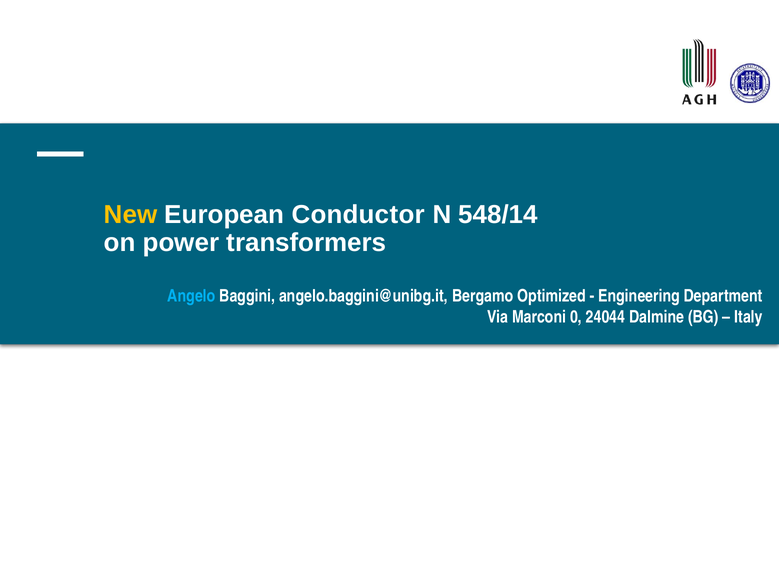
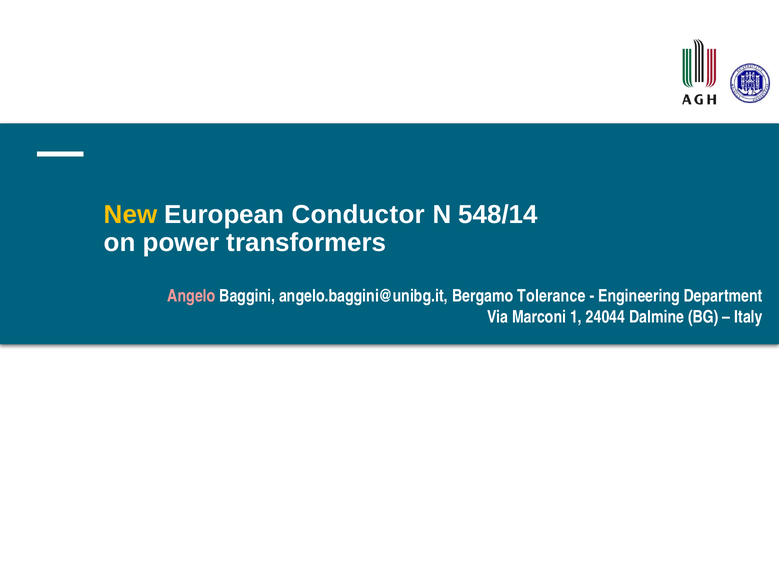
Angelo colour: light blue -> pink
Optimized: Optimized -> Tolerance
0: 0 -> 1
